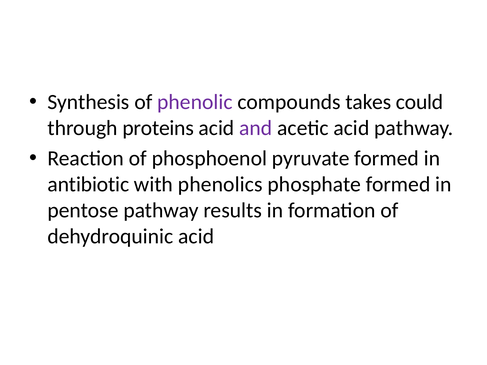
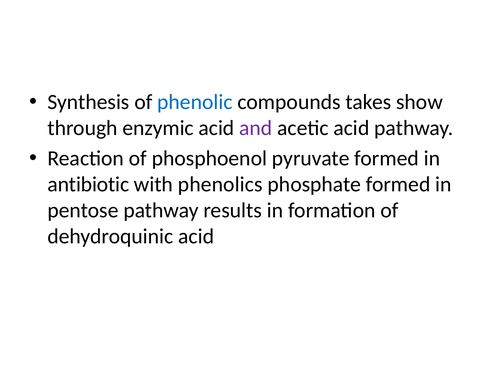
phenolic colour: purple -> blue
could: could -> show
proteins: proteins -> enzymic
